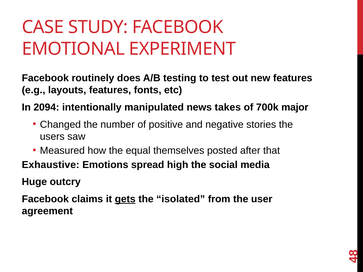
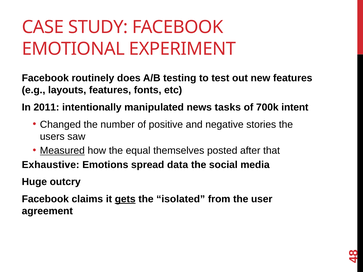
2094: 2094 -> 2011
takes: takes -> tasks
major: major -> intent
Measured underline: none -> present
high: high -> data
